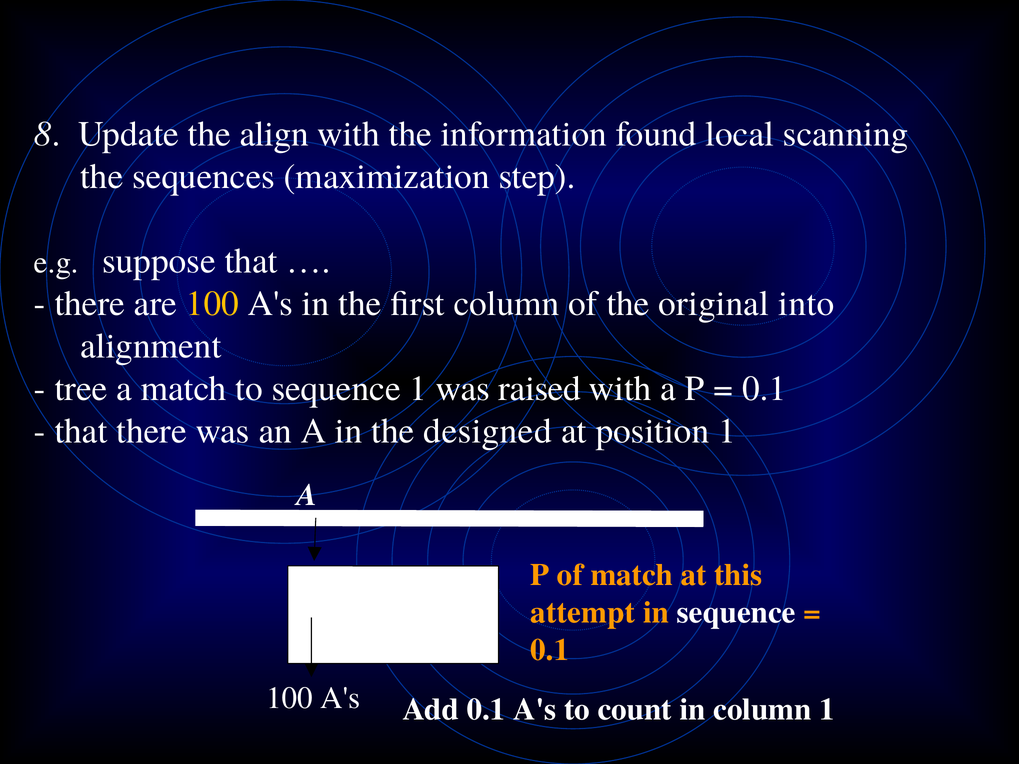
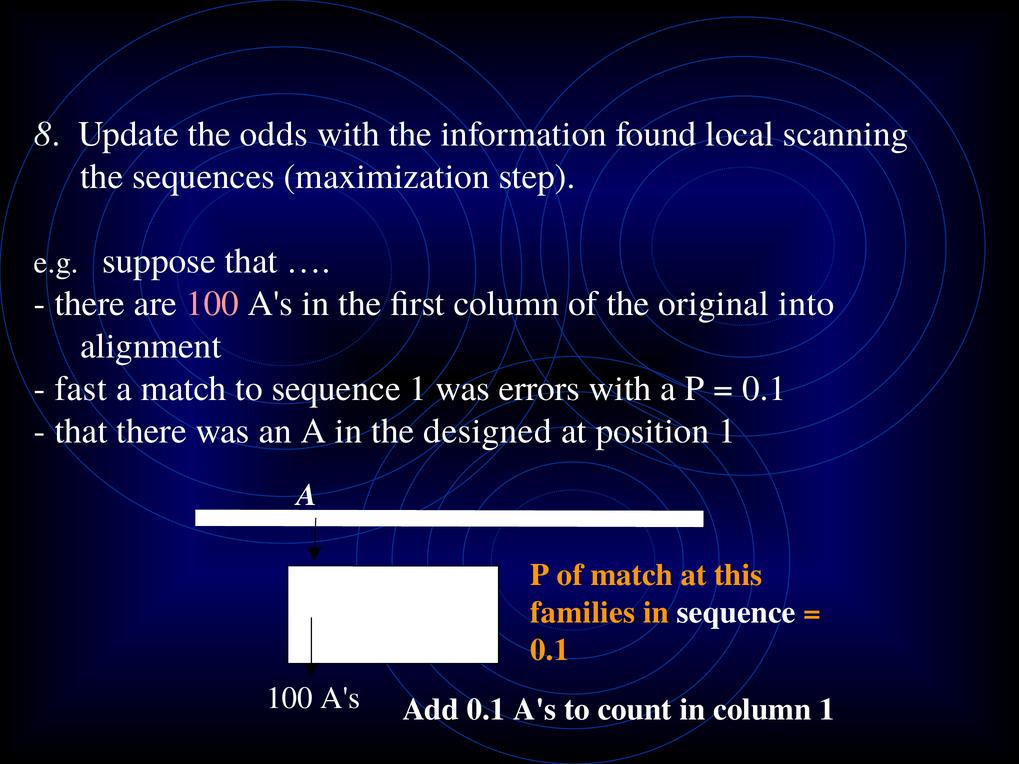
align: align -> odds
100 at (212, 304) colour: yellow -> pink
tree: tree -> fast
raised: raised -> errors
attempt: attempt -> families
